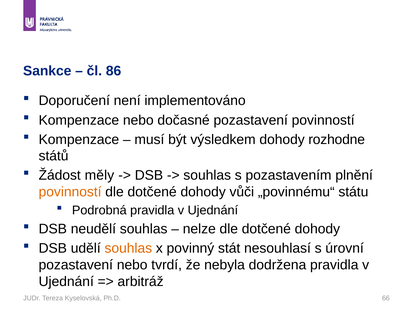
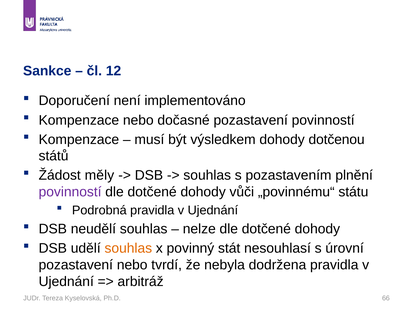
86: 86 -> 12
rozhodne: rozhodne -> dotčenou
povinností at (70, 192) colour: orange -> purple
